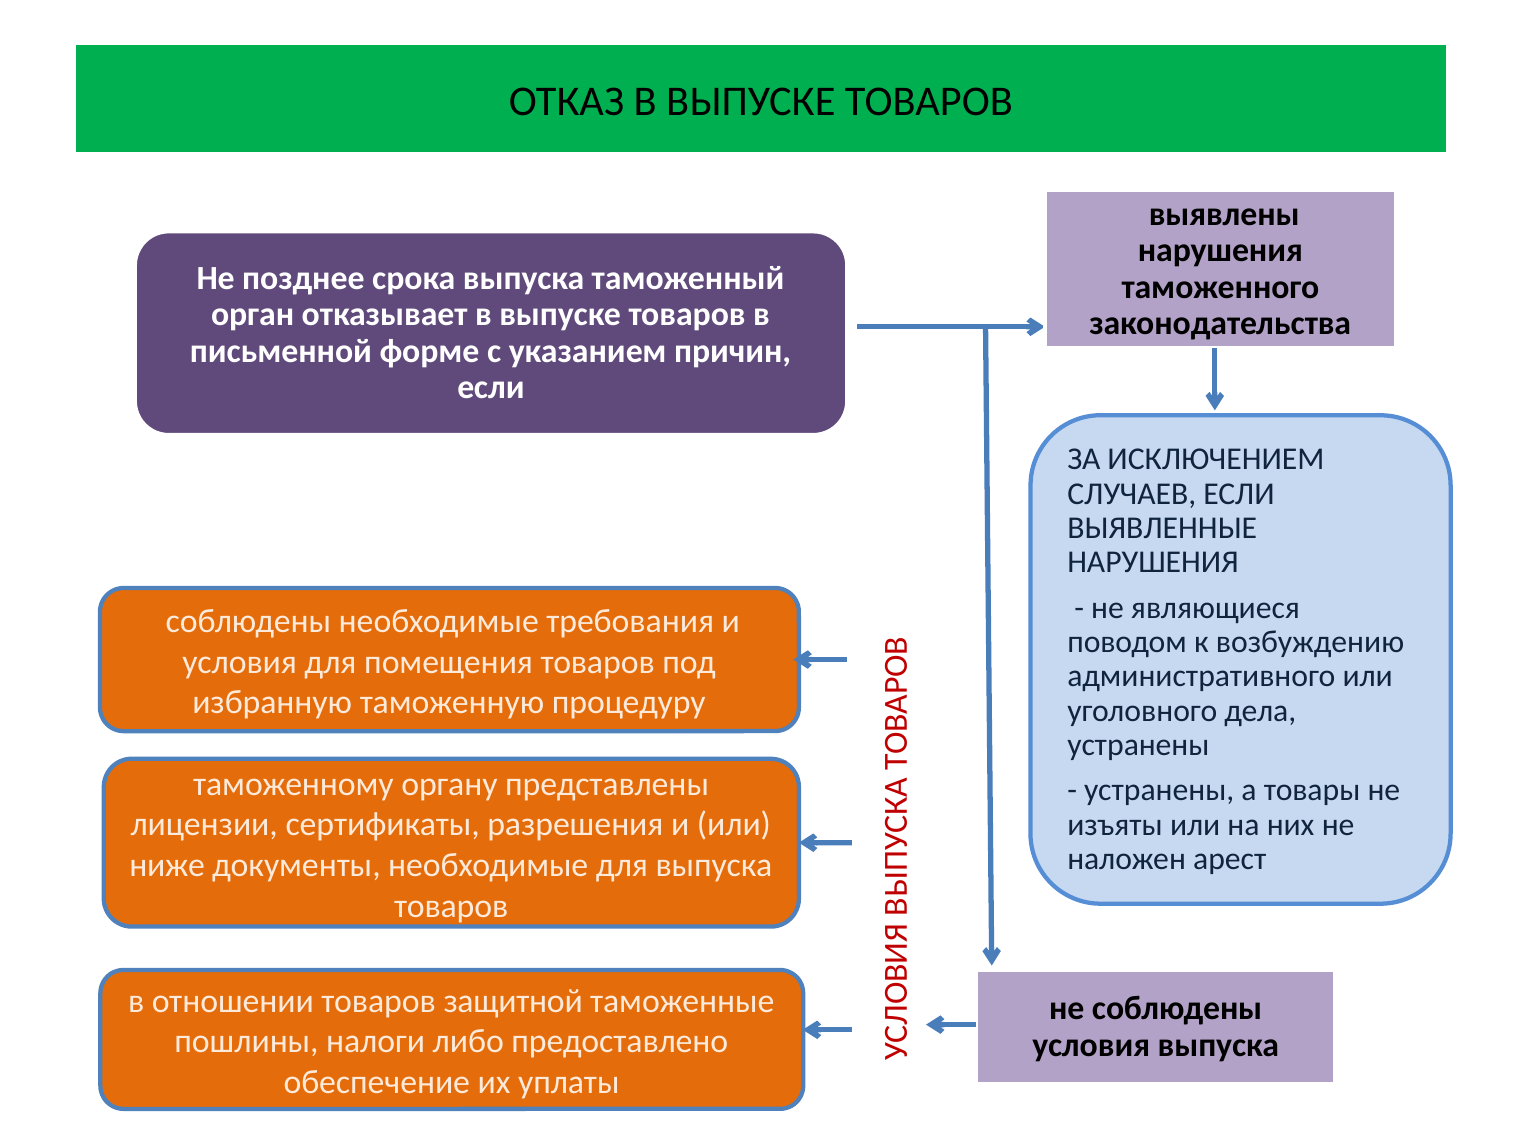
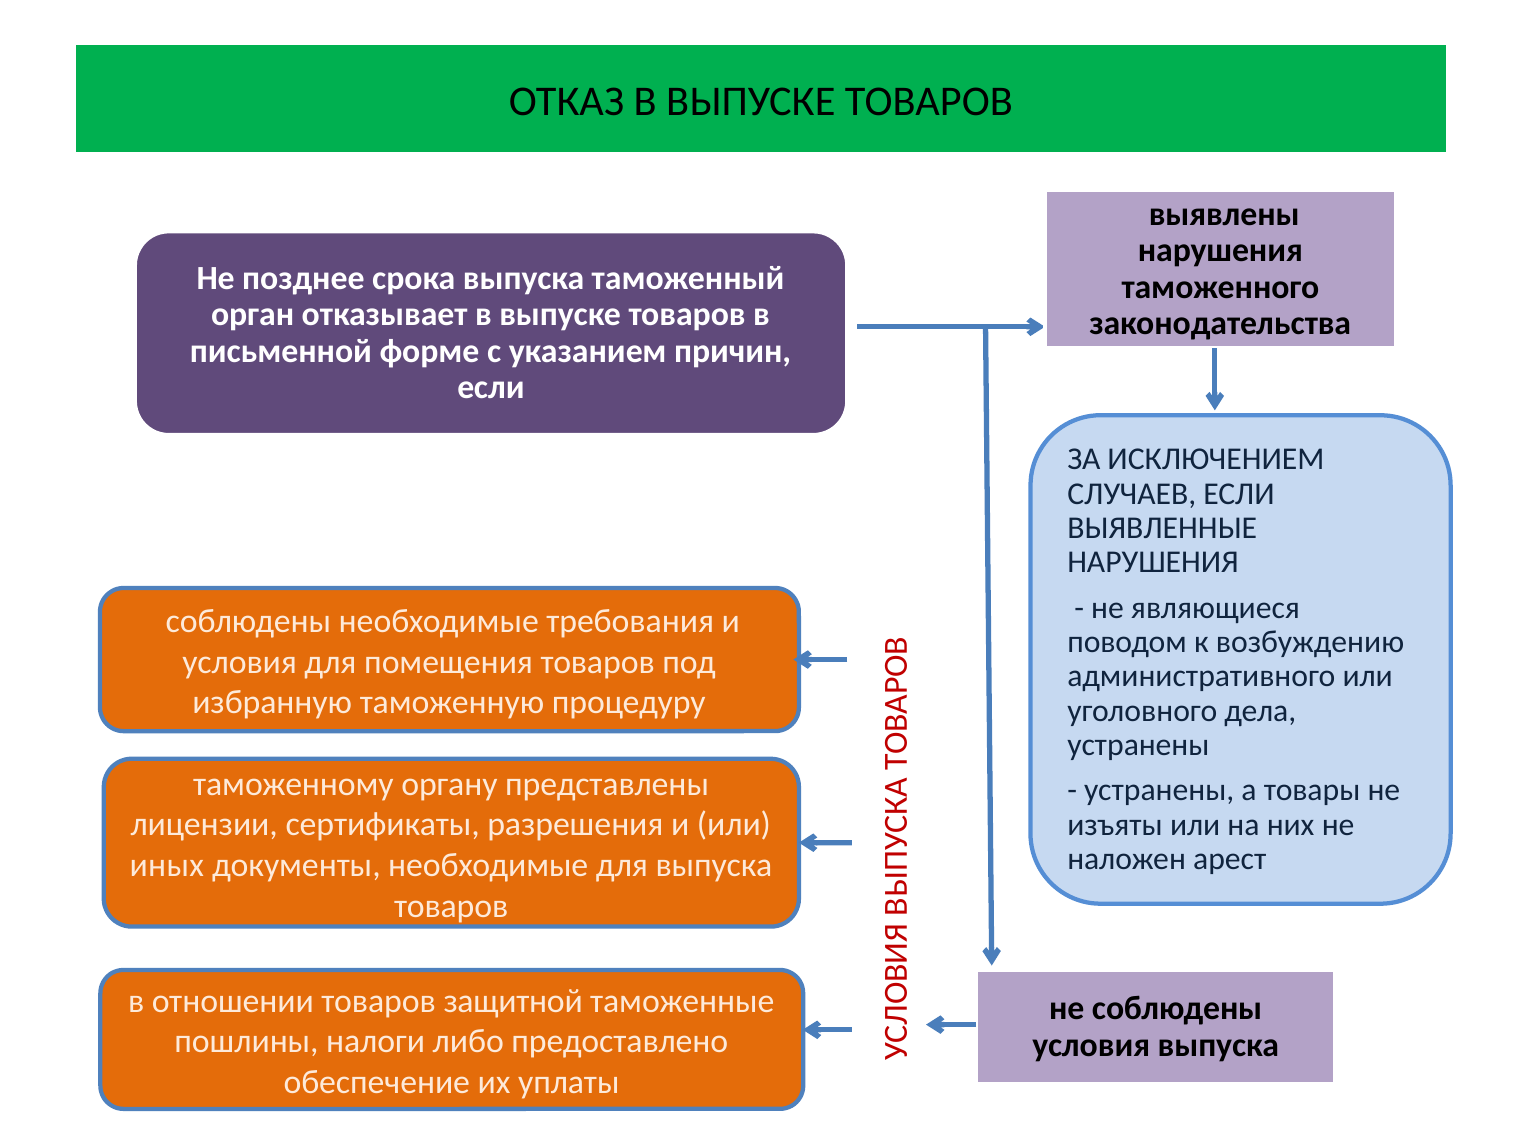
ниже: ниже -> иных
